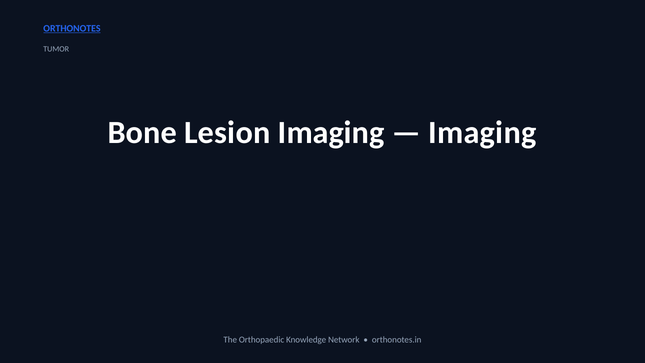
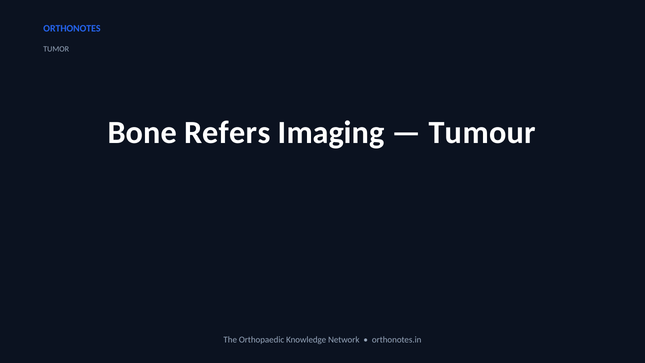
ORTHONOTES underline: present -> none
Lesion: Lesion -> Refers
Imaging at (482, 132): Imaging -> Tumour
